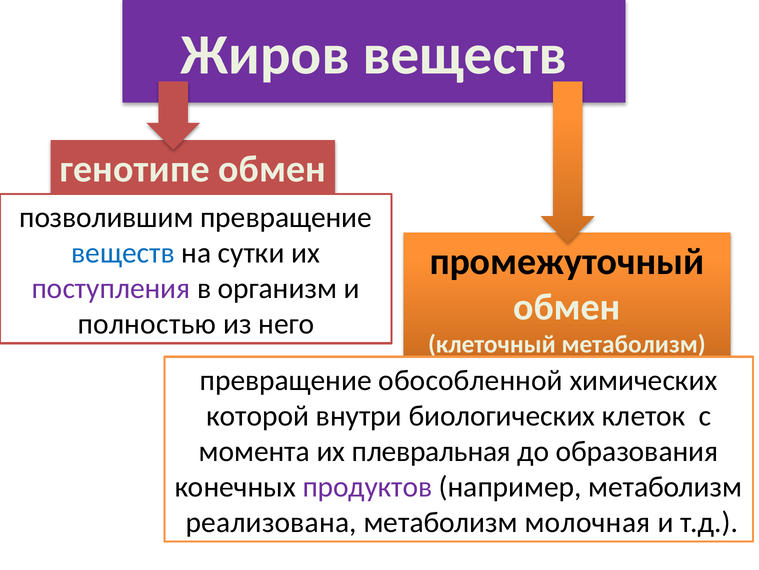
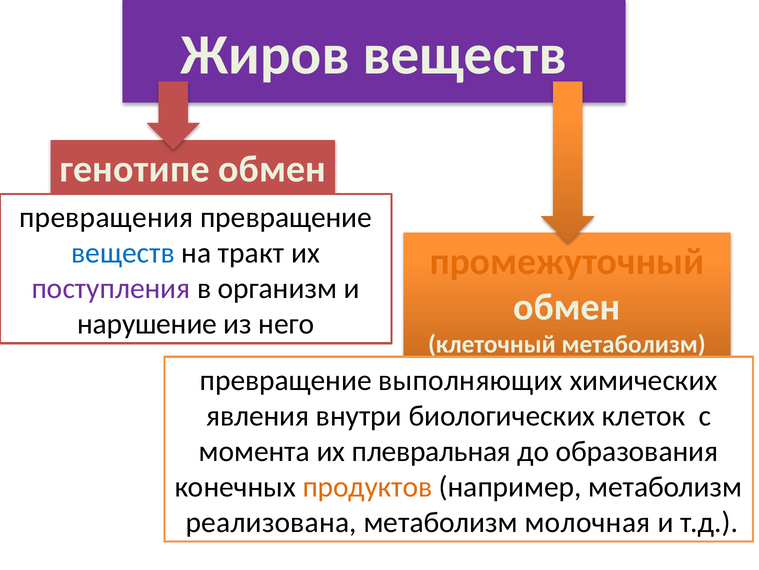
позволившим: позволившим -> превращения
сутки: сутки -> тракт
промежуточный colour: black -> orange
полностью: полностью -> нарушение
обособленной: обособленной -> выполняющих
которой: которой -> явления
продуктов colour: purple -> orange
